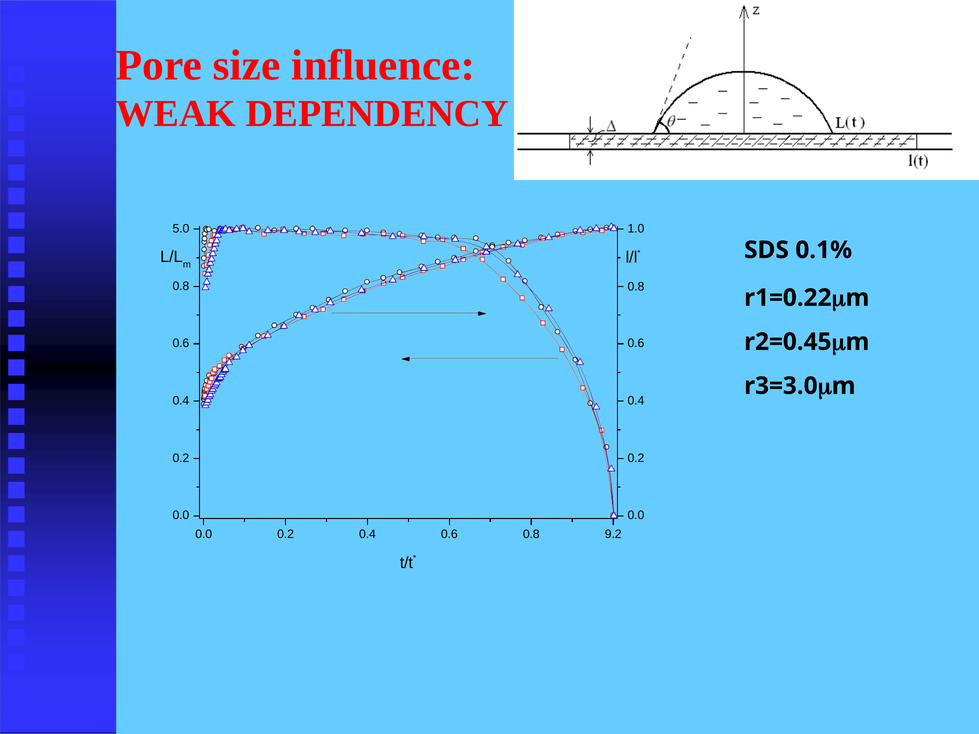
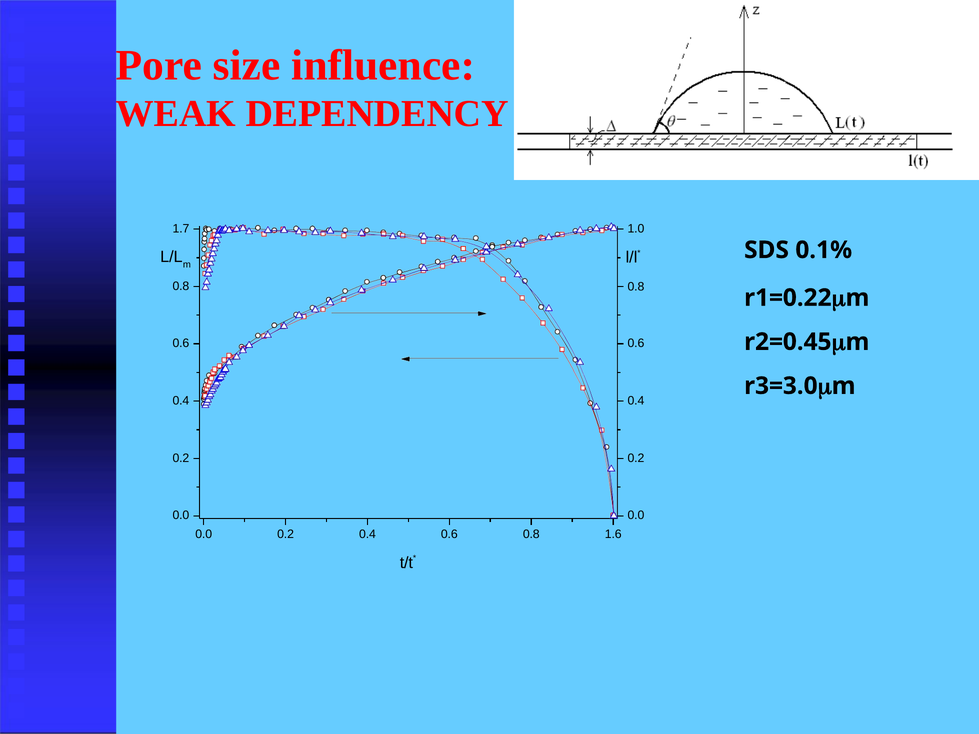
5.0: 5.0 -> 1.7
9.2: 9.2 -> 1.6
